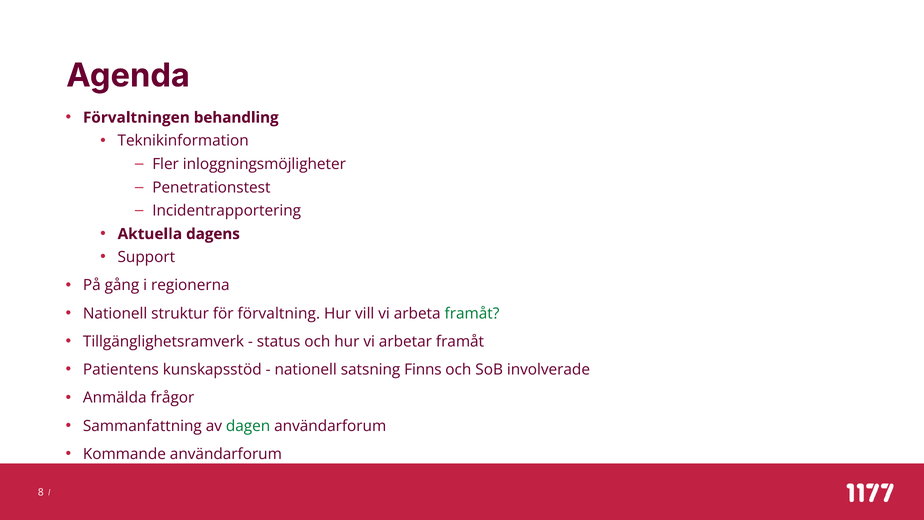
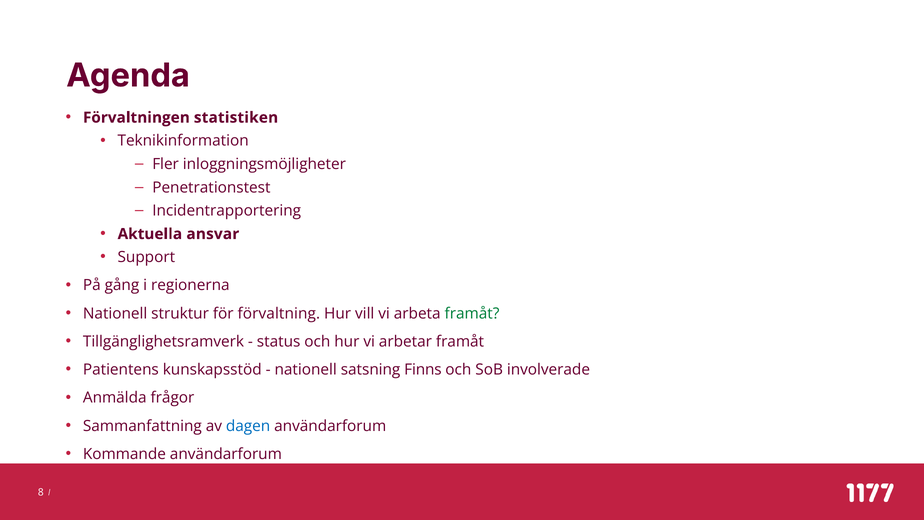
behandling: behandling -> statistiken
dagens: dagens -> ansvar
dagen colour: green -> blue
